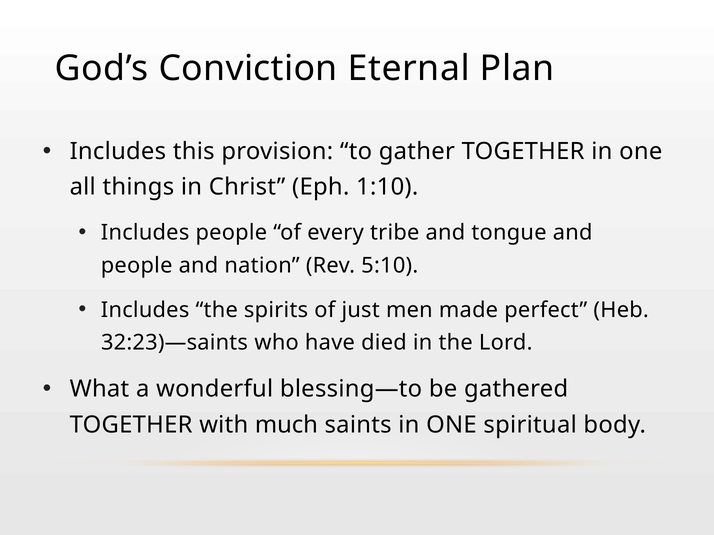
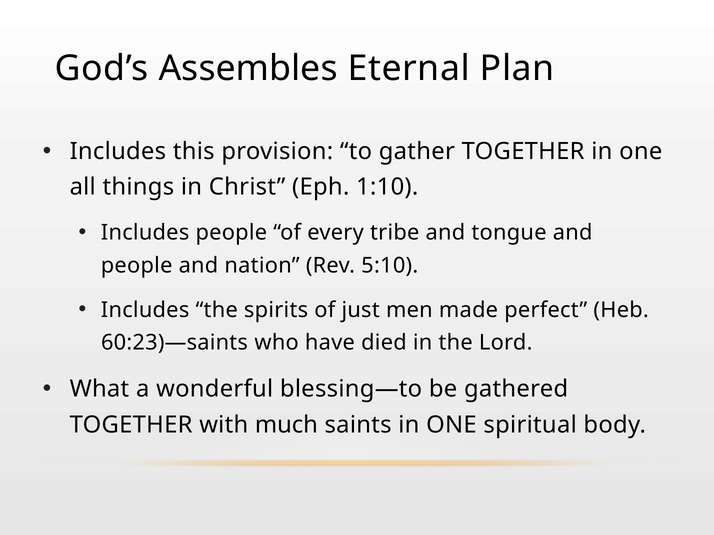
Conviction: Conviction -> Assembles
32:23)—saints: 32:23)—saints -> 60:23)—saints
